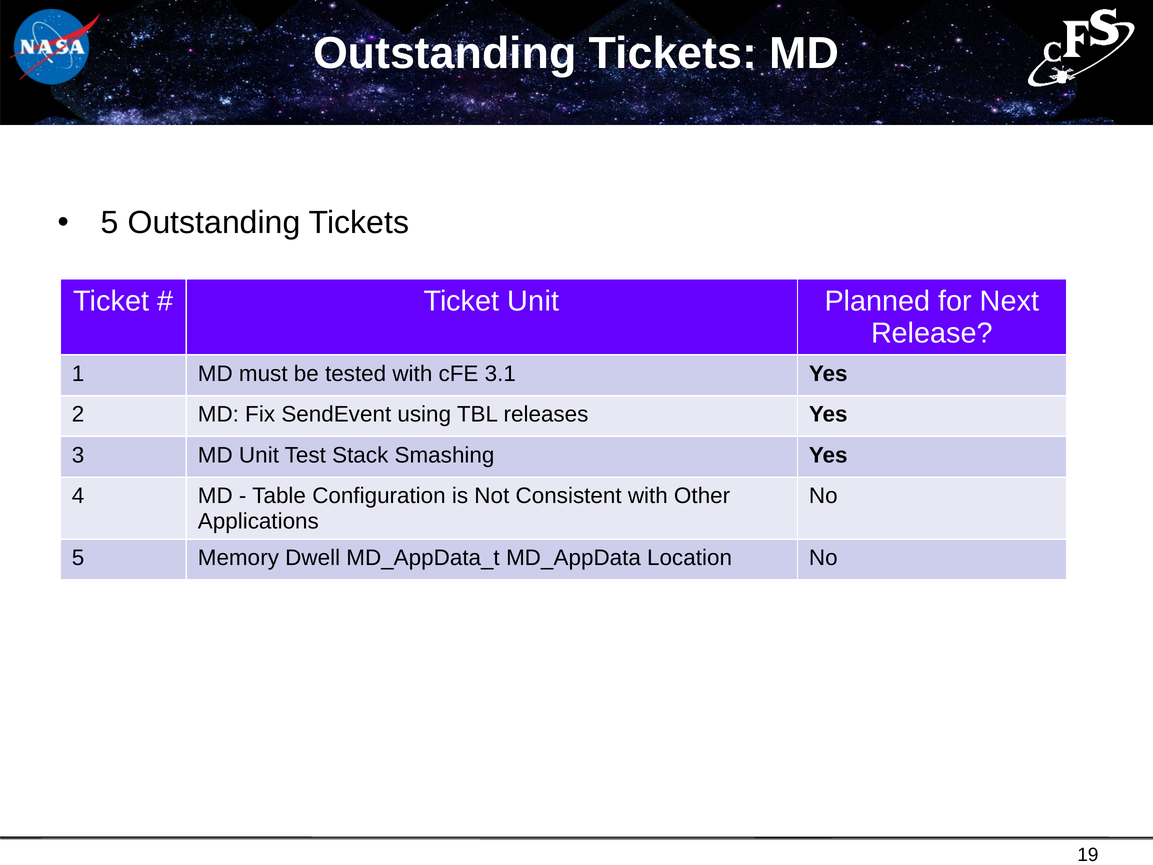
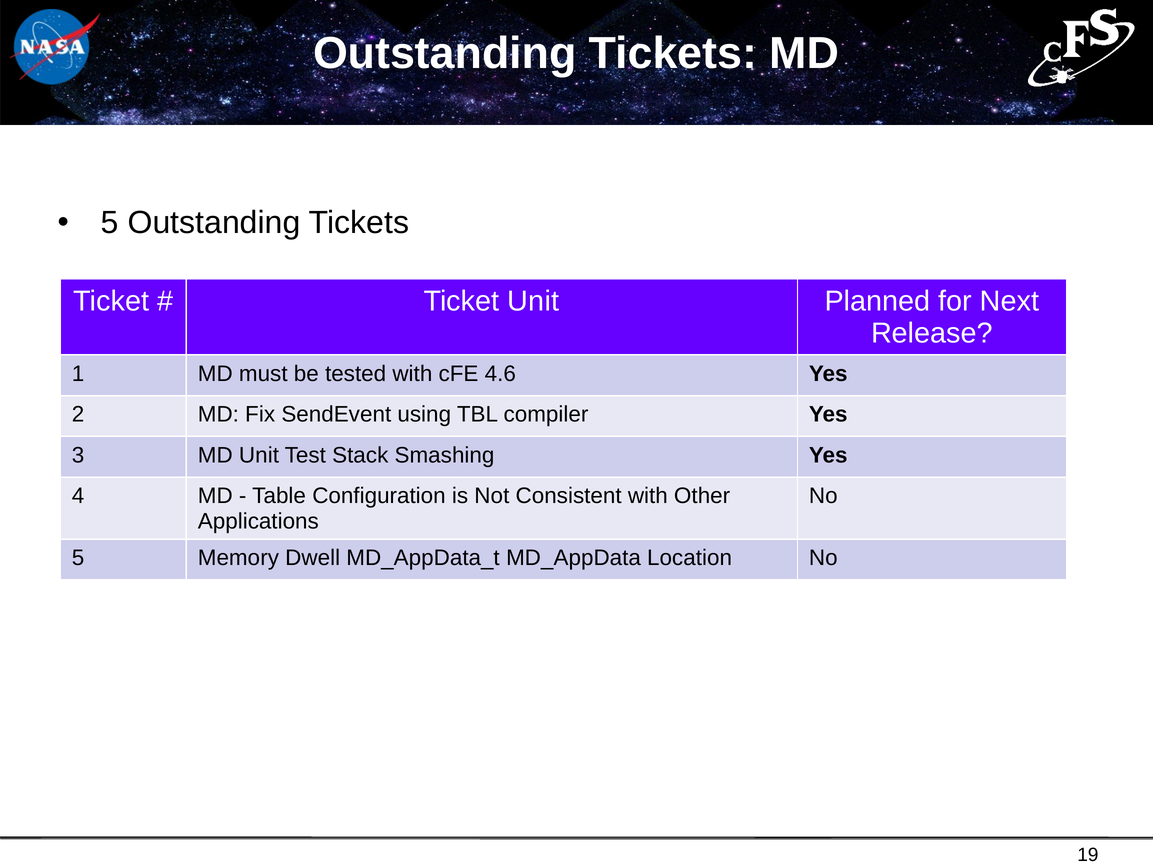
3.1: 3.1 -> 4.6
releases: releases -> compiler
